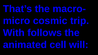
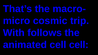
cell will: will -> cell
